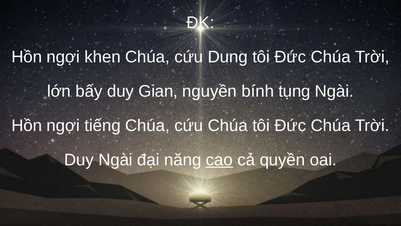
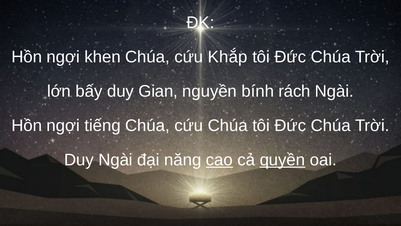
Dung: Dung -> Khắp
tụng: tụng -> rách
quyền underline: none -> present
